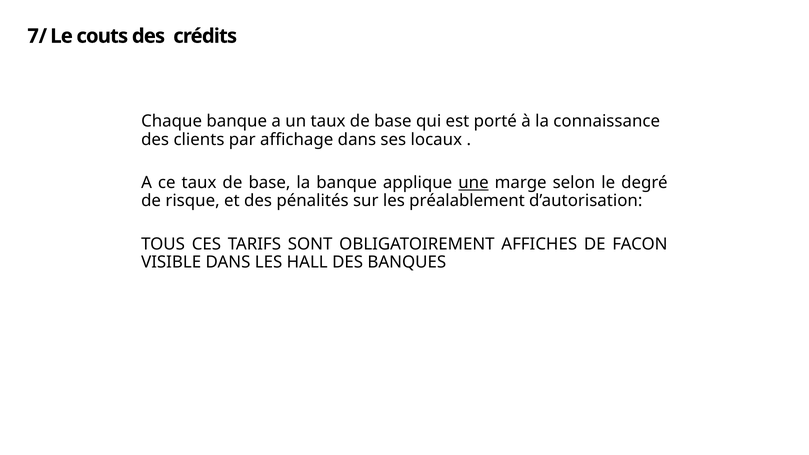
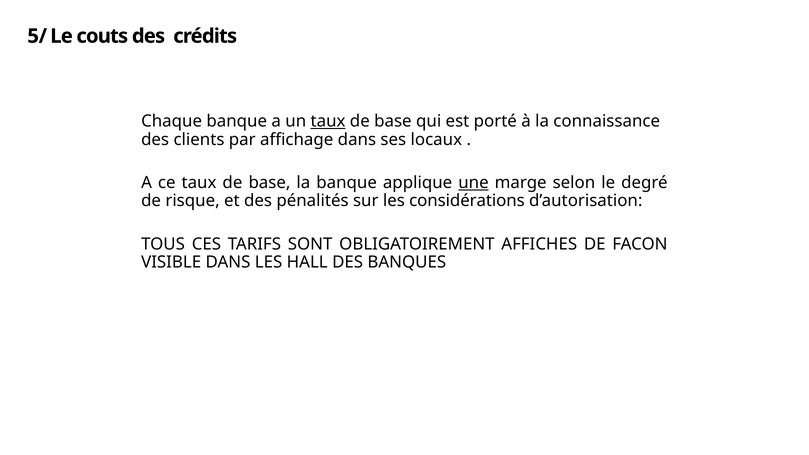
7/: 7/ -> 5/
taux at (328, 121) underline: none -> present
préalablement: préalablement -> considérations
